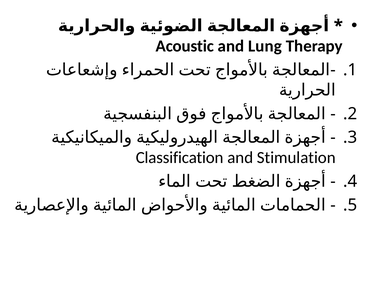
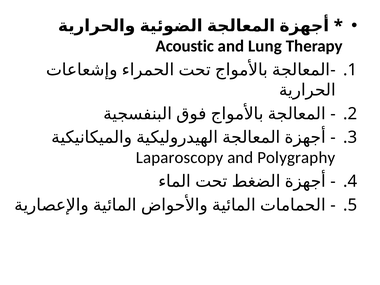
Classification: Classification -> Laparoscopy
Stimulation: Stimulation -> Polygraphy
